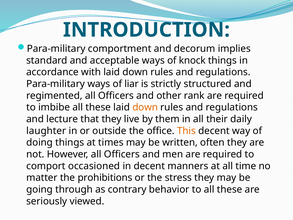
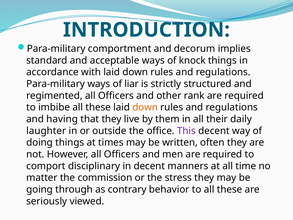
lecture: lecture -> having
This colour: orange -> purple
occasioned: occasioned -> disciplinary
prohibitions: prohibitions -> commission
